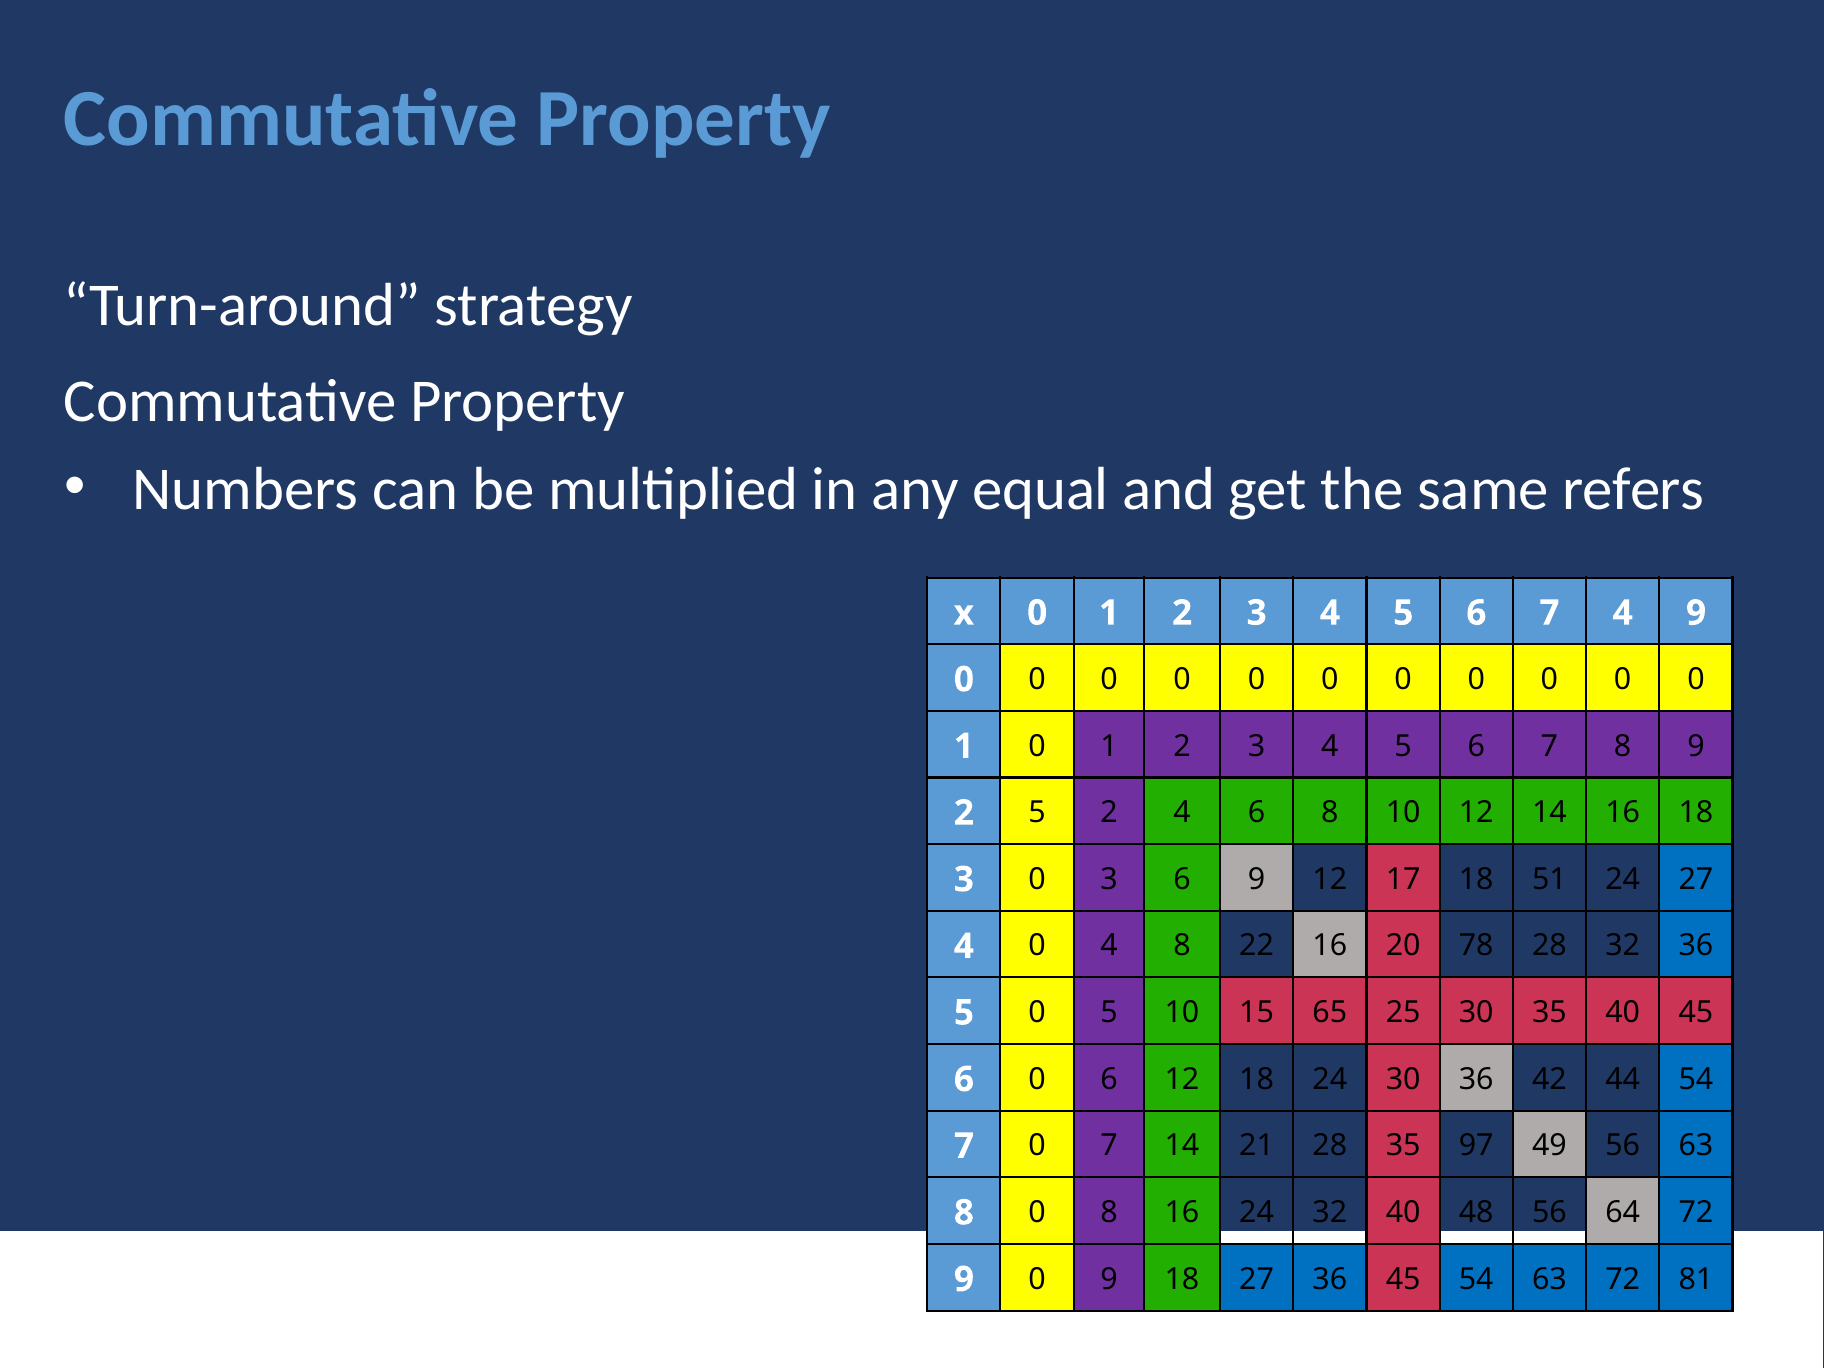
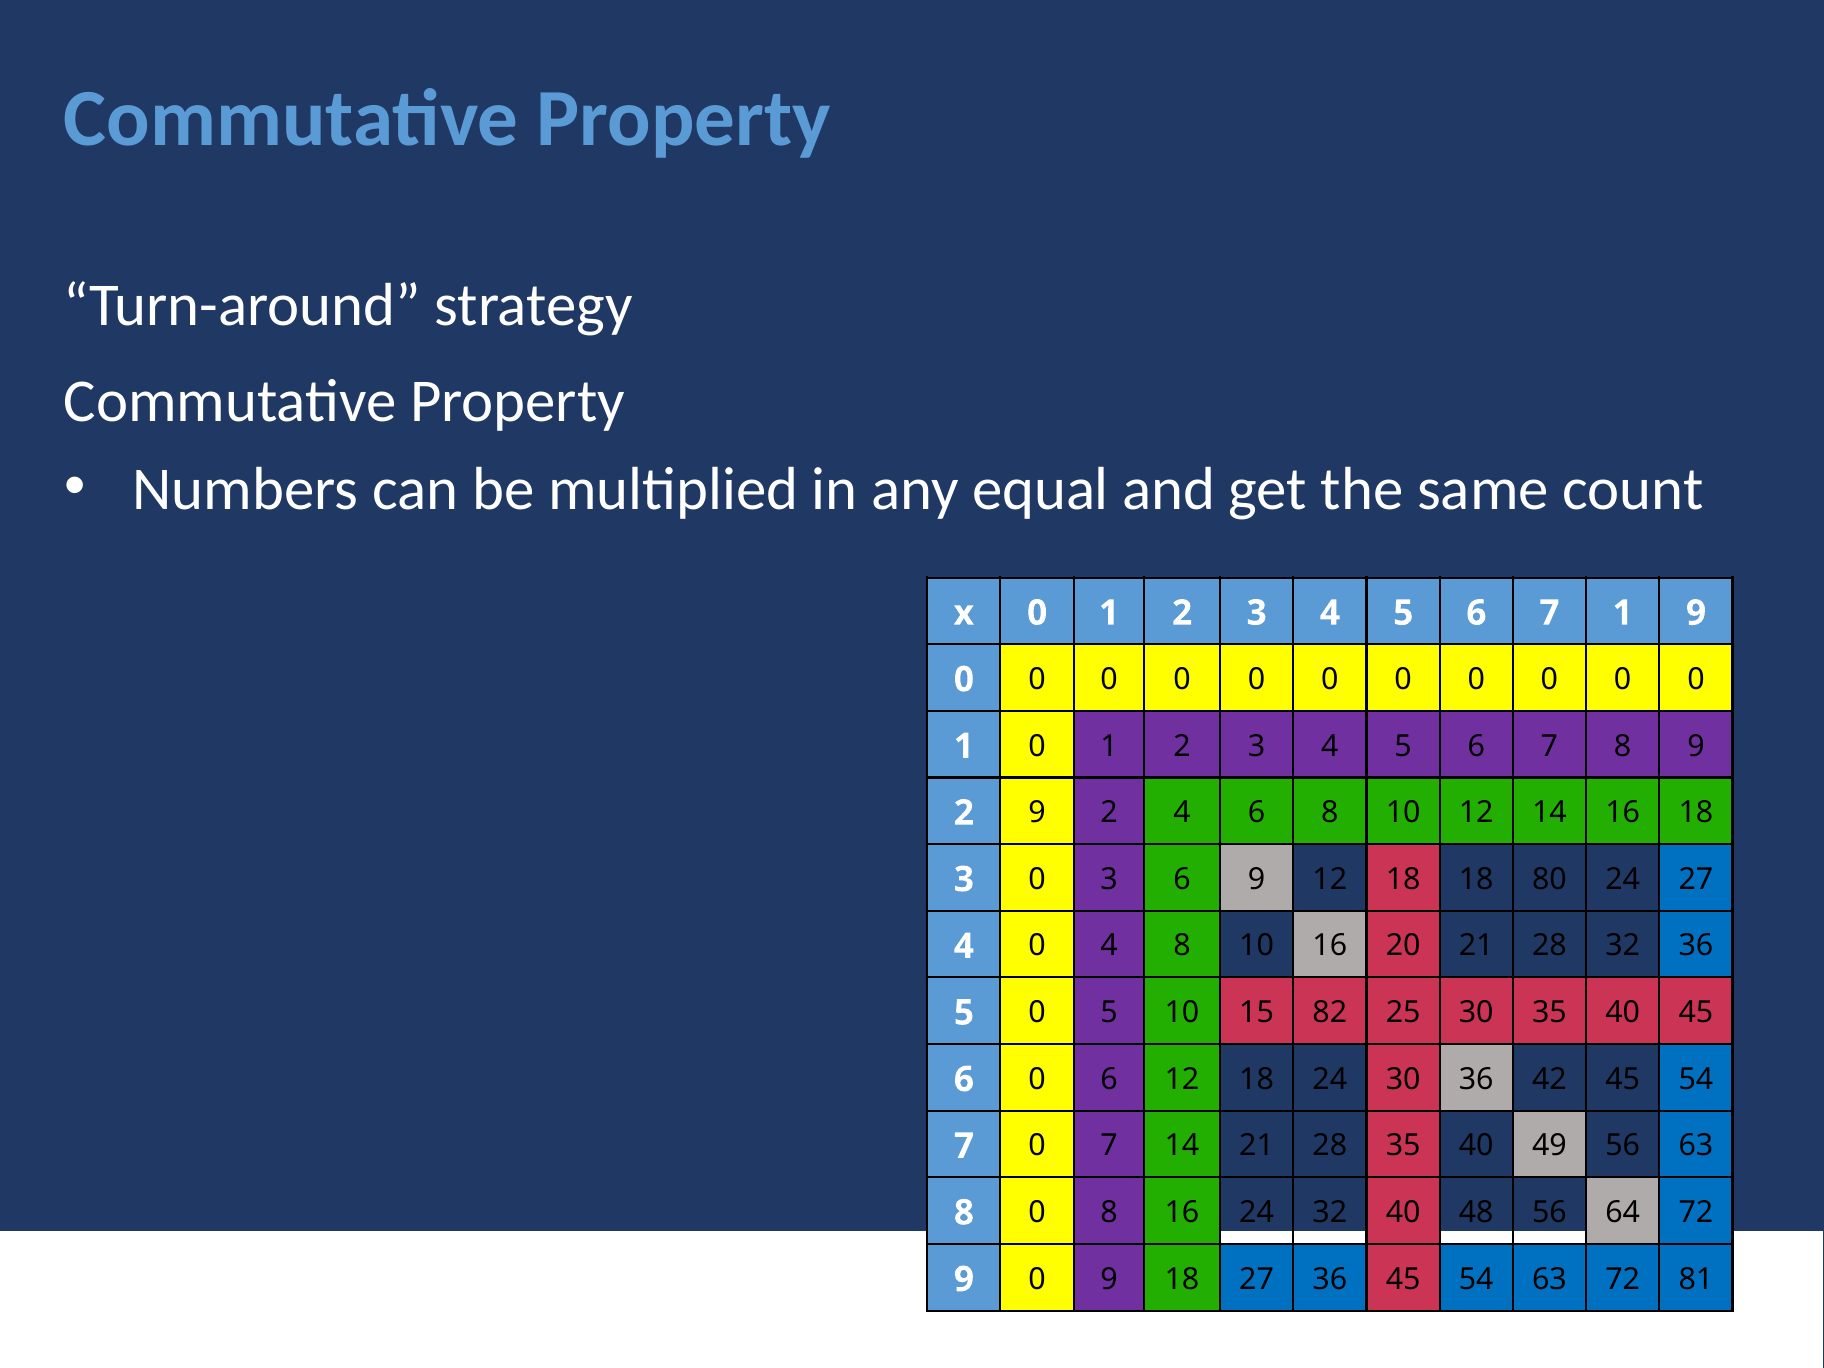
refers: refers -> count
7 4: 4 -> 1
2 5: 5 -> 9
9 12 17: 17 -> 18
51: 51 -> 80
4 8 22: 22 -> 10
20 78: 78 -> 21
65: 65 -> 82
42 44: 44 -> 45
28 35 97: 97 -> 40
